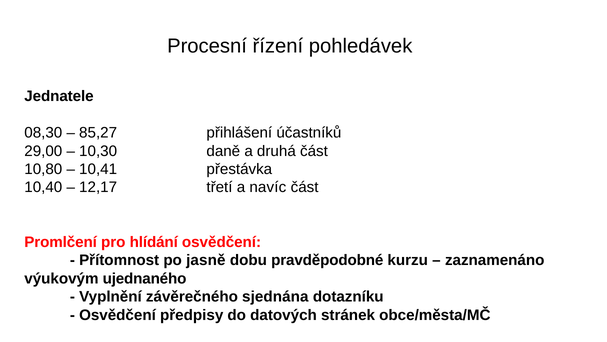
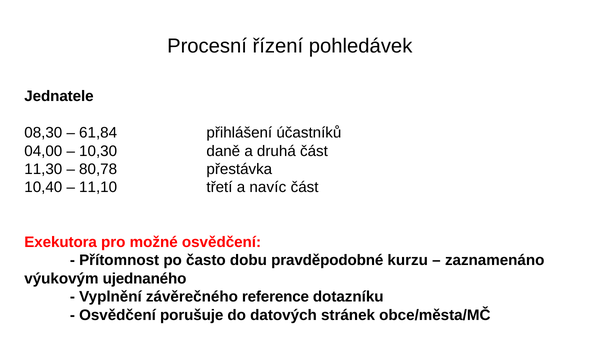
85,27: 85,27 -> 61,84
29,00: 29,00 -> 04,00
10,80: 10,80 -> 11,30
10,41: 10,41 -> 80,78
12,17: 12,17 -> 11,10
Promlčení: Promlčení -> Exekutora
hlídání: hlídání -> možné
jasně: jasně -> často
sjednána: sjednána -> reference
předpisy: předpisy -> porušuje
